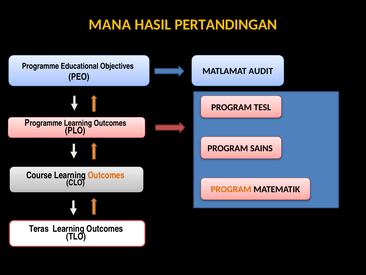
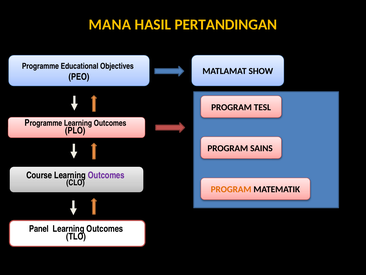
AUDIT: AUDIT -> SHOW
Outcomes at (106, 175) colour: orange -> purple
Teras: Teras -> Panel
